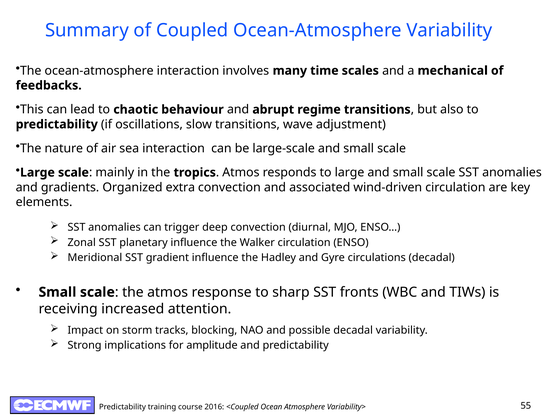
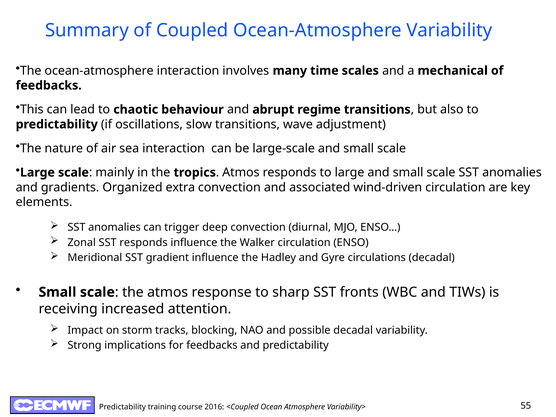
SST planetary: planetary -> responds
for amplitude: amplitude -> feedbacks
